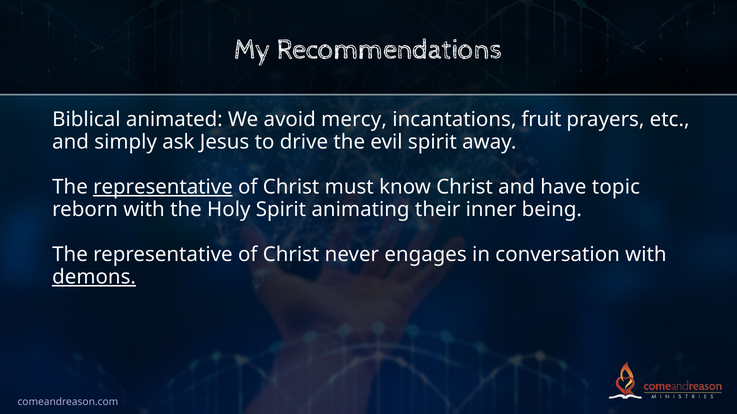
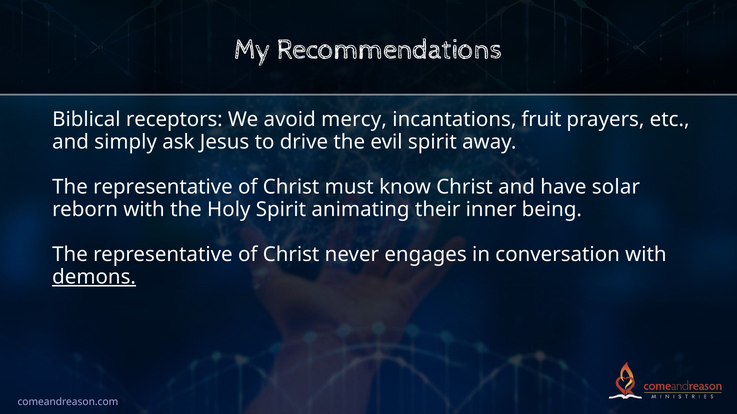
animated: animated -> receptors
representative at (163, 187) underline: present -> none
topic: topic -> solar
